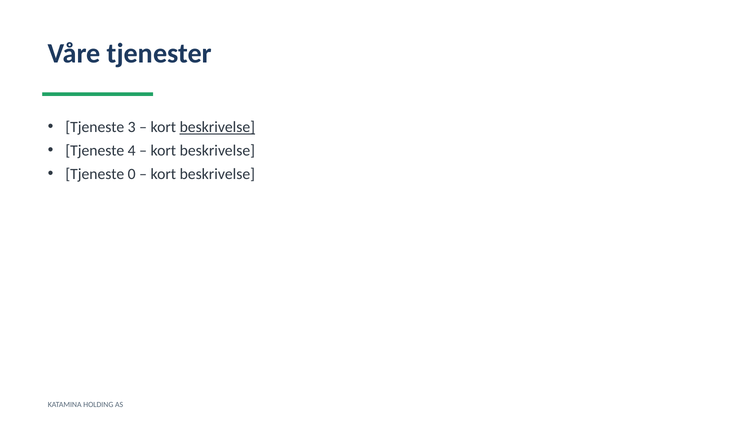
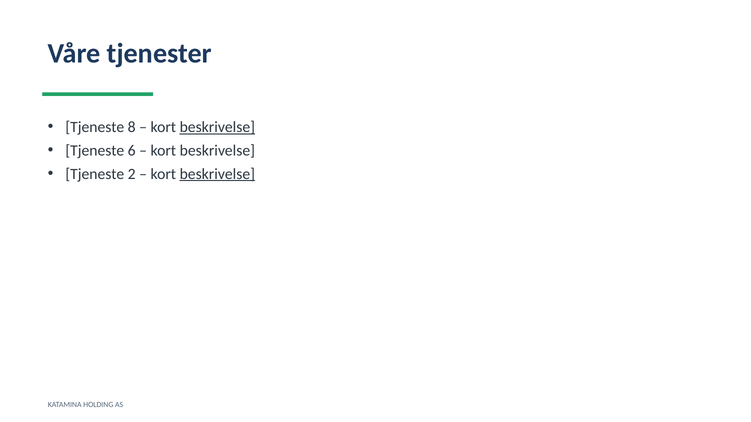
3: 3 -> 8
4: 4 -> 6
0: 0 -> 2
beskrivelse at (217, 174) underline: none -> present
